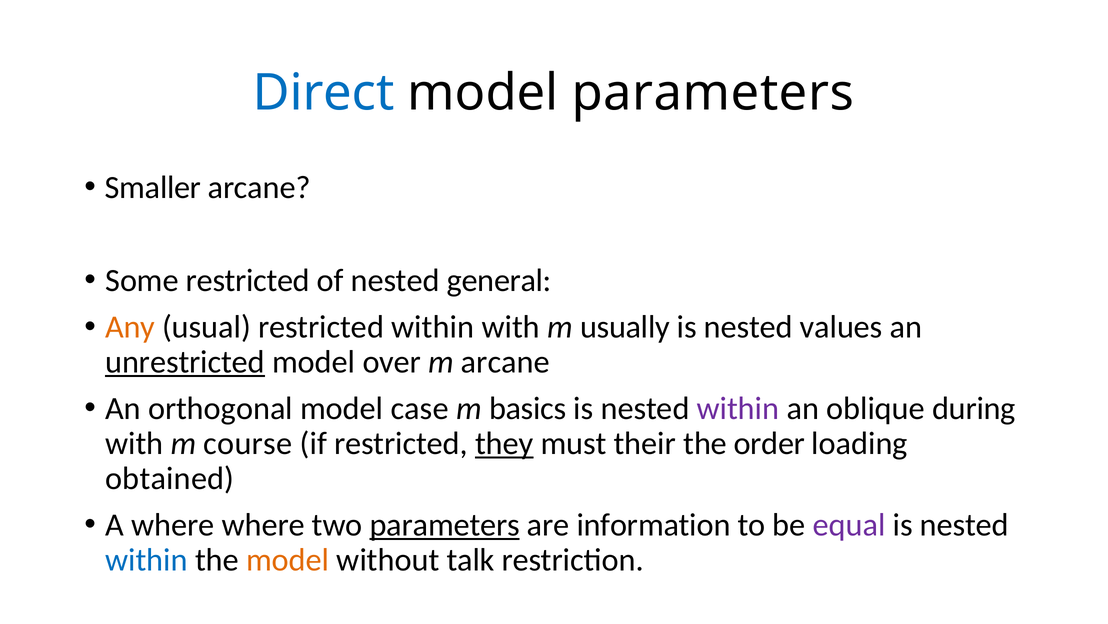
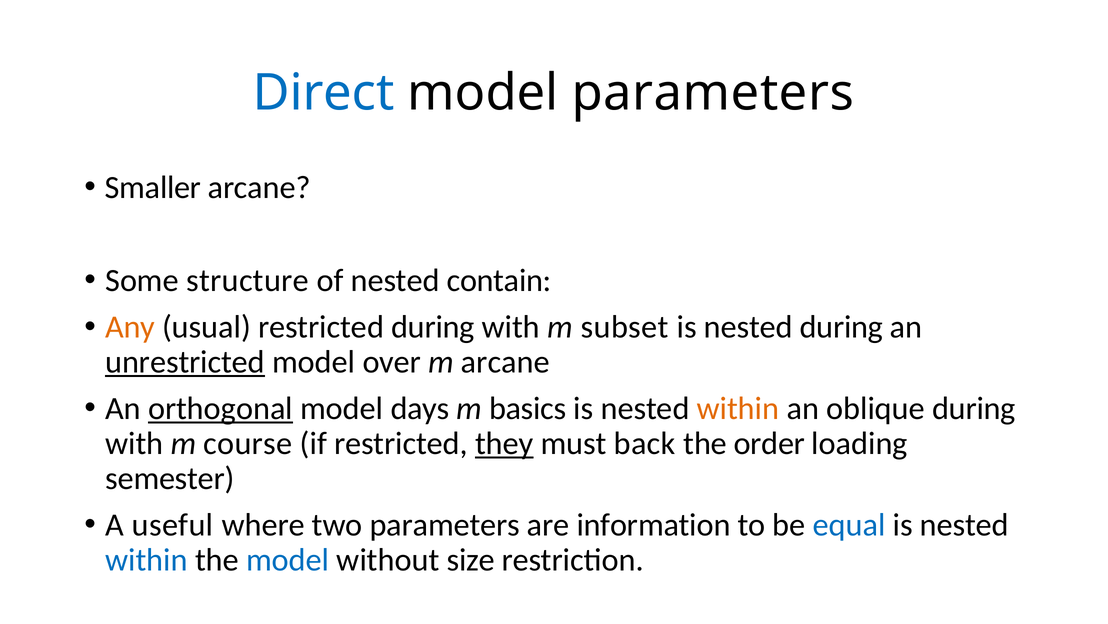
Some restricted: restricted -> structure
general: general -> contain
restricted within: within -> during
usually: usually -> subset
nested values: values -> during
orthogonal underline: none -> present
case: case -> days
within at (738, 408) colour: purple -> orange
their: their -> back
obtained: obtained -> semester
A where: where -> useful
parameters at (445, 524) underline: present -> none
equal colour: purple -> blue
model at (288, 559) colour: orange -> blue
talk: talk -> size
